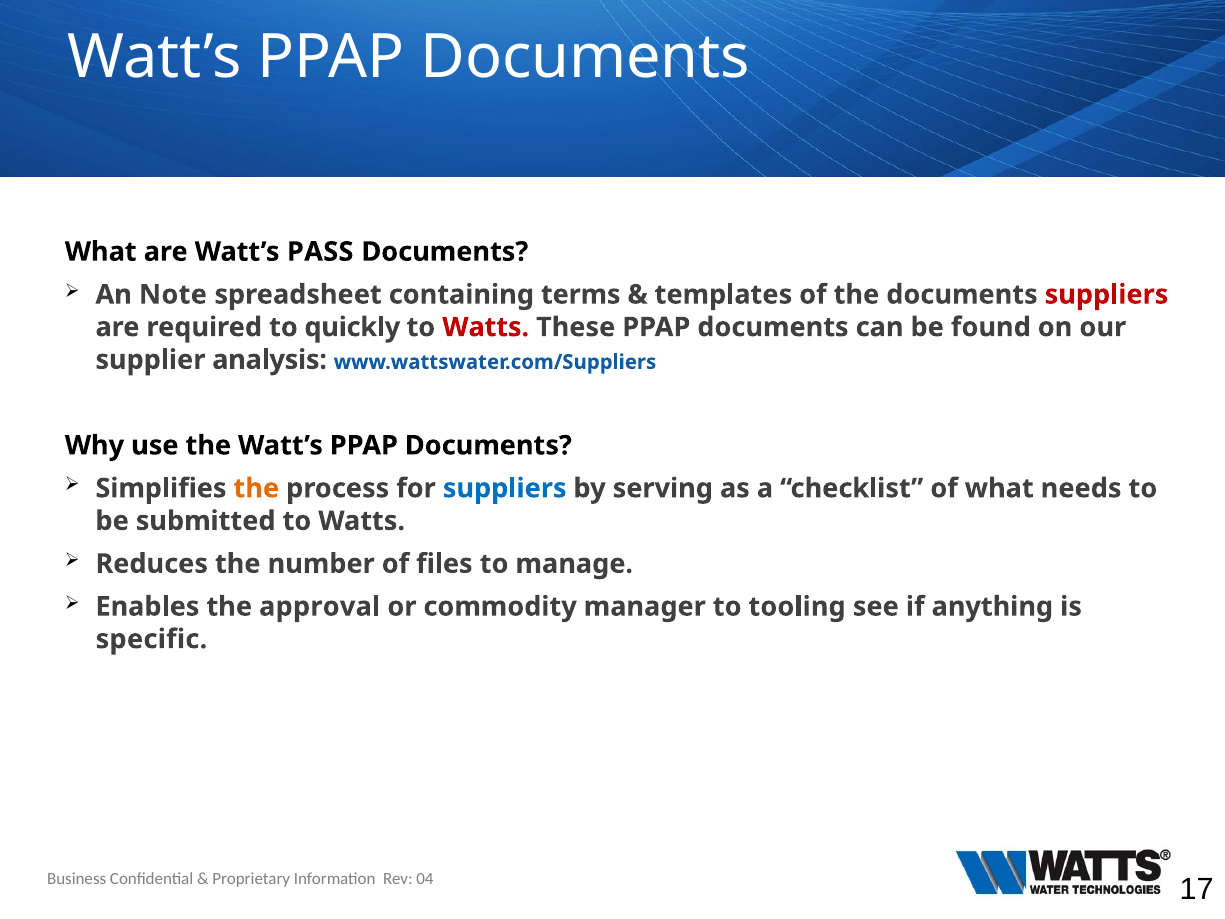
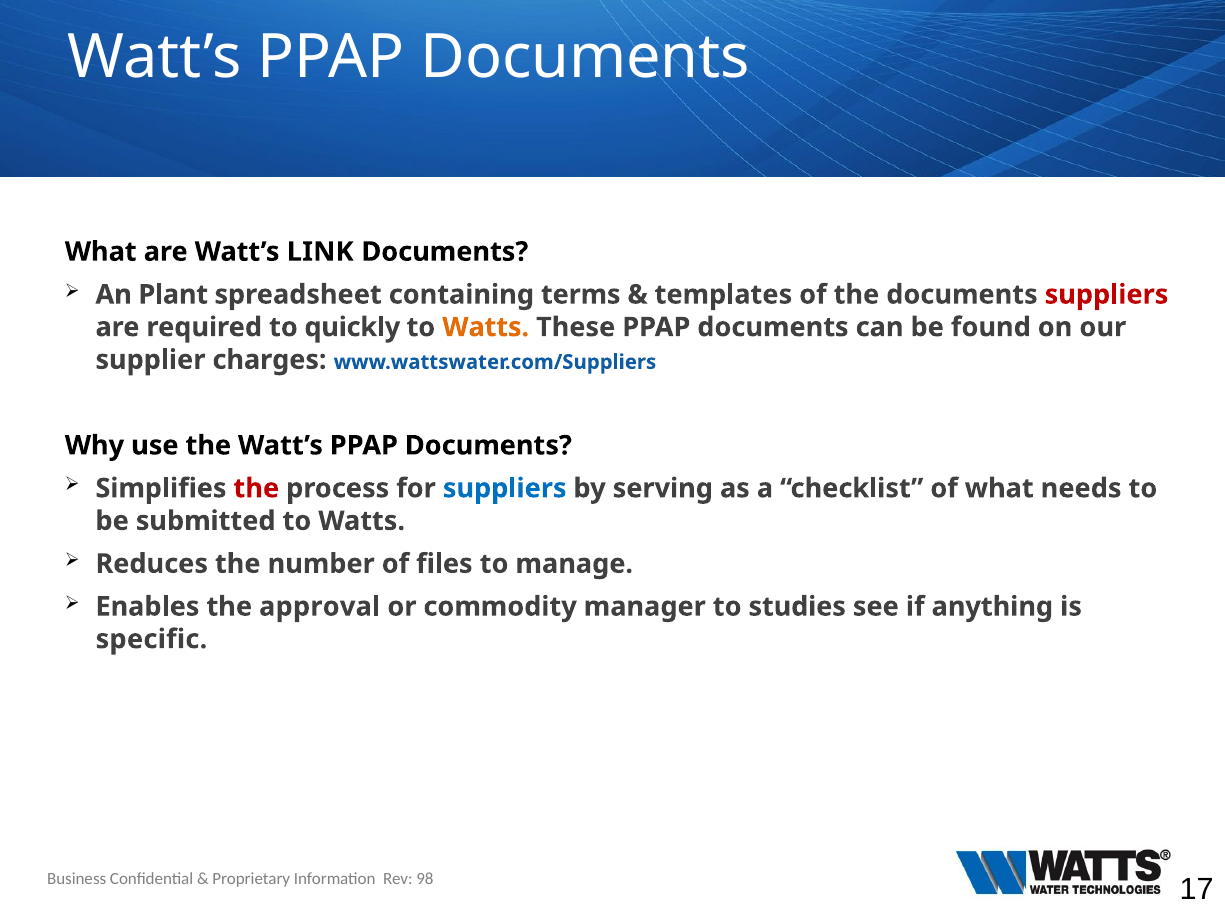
PASS: PASS -> LINK
Note: Note -> Plant
Watts at (486, 327) colour: red -> orange
analysis: analysis -> charges
the at (256, 488) colour: orange -> red
tooling: tooling -> studies
04: 04 -> 98
